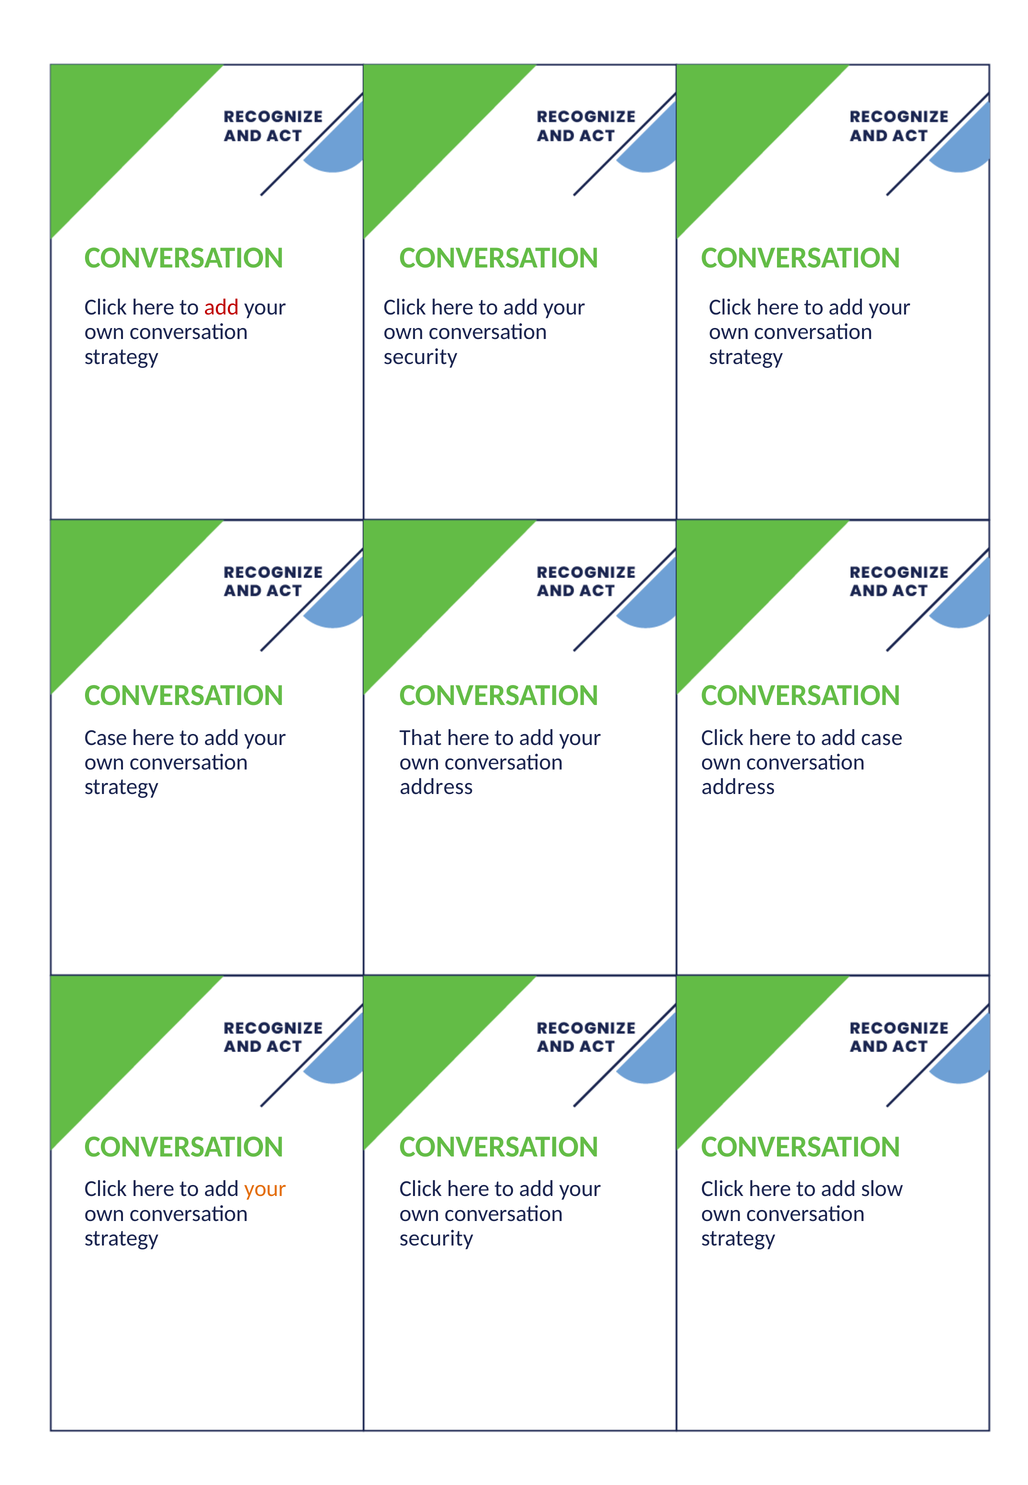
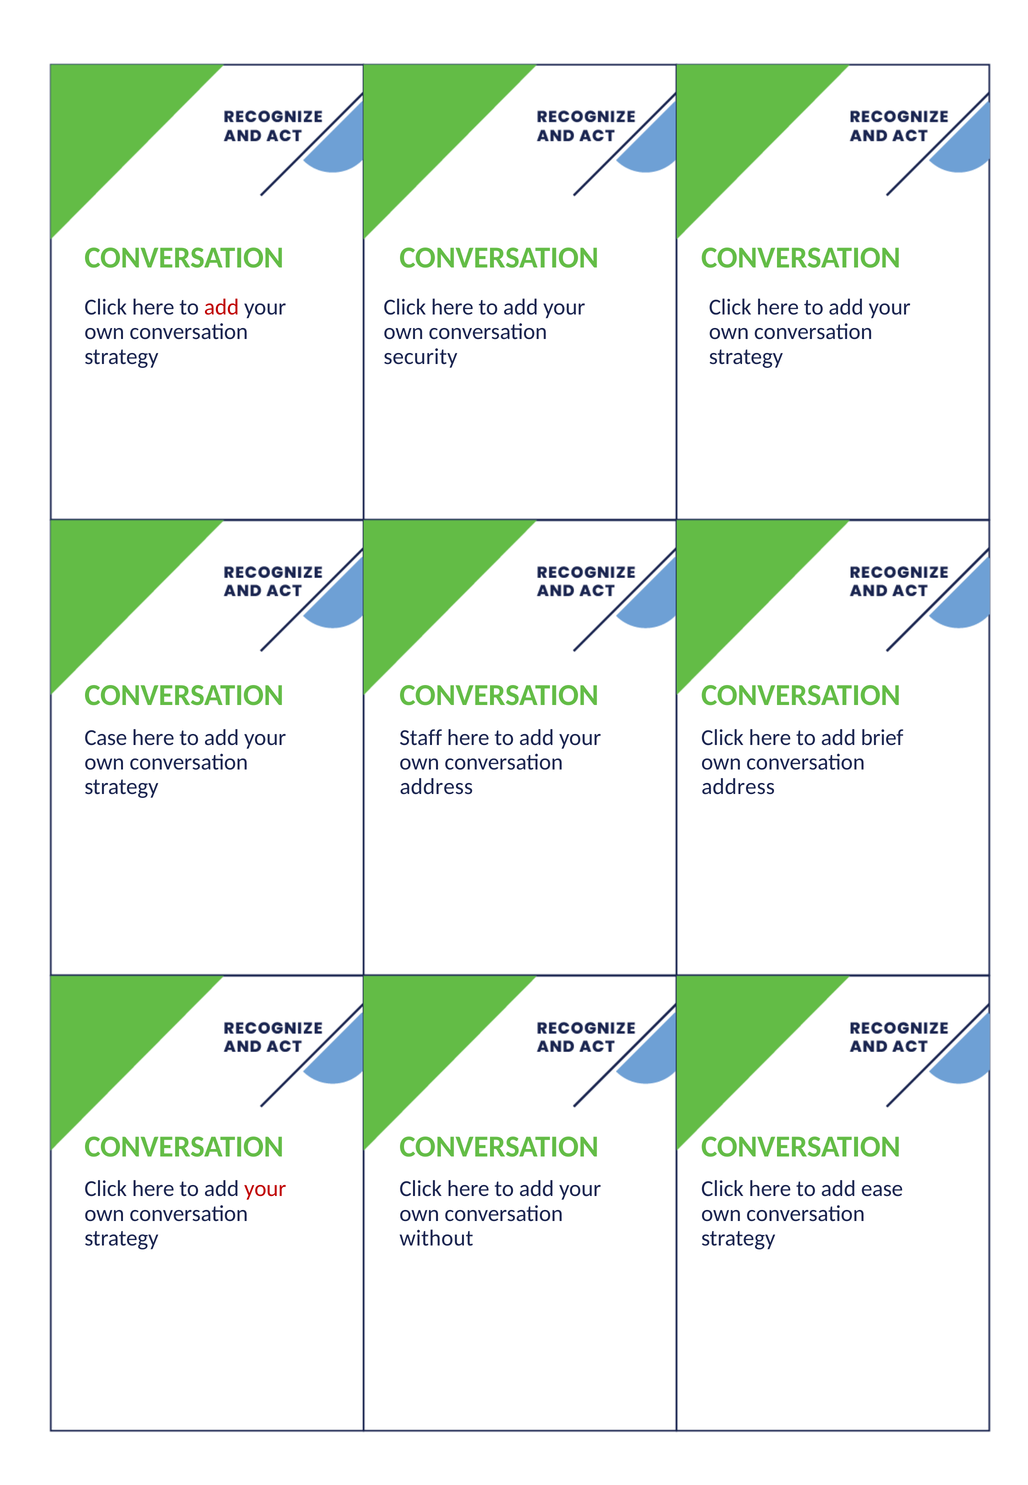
That: That -> Staff
add case: case -> brief
your at (265, 1189) colour: orange -> red
slow: slow -> ease
security at (436, 1238): security -> without
